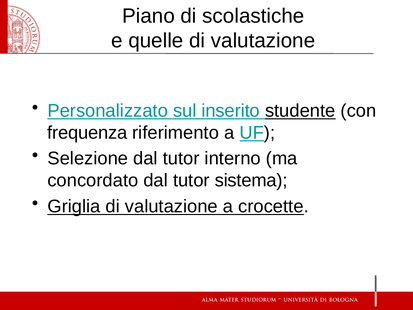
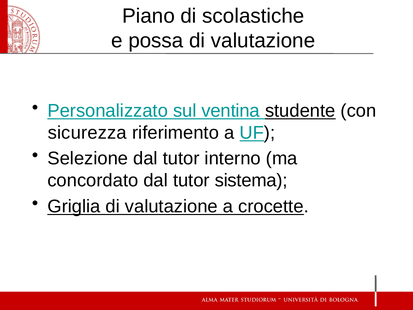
quelle: quelle -> possa
inserito: inserito -> ventina
frequenza: frequenza -> sicurezza
